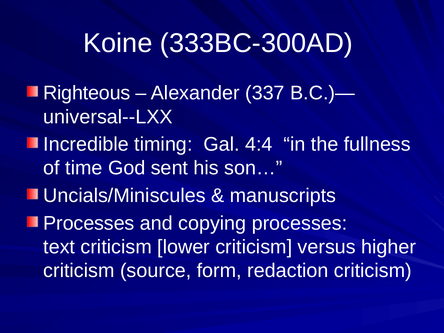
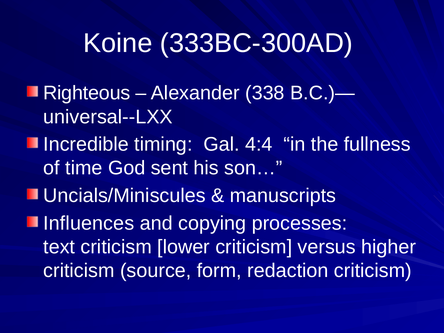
337: 337 -> 338
Processes at (89, 223): Processes -> Influences
